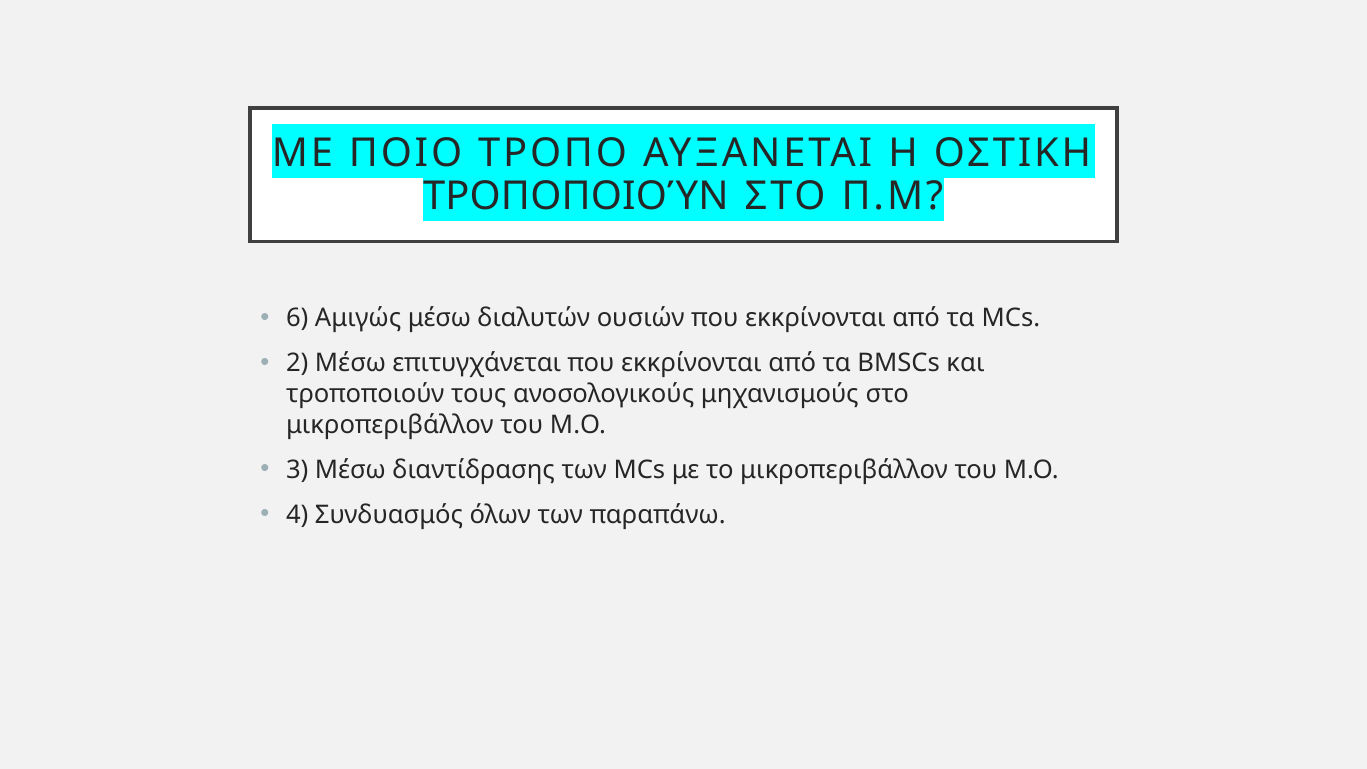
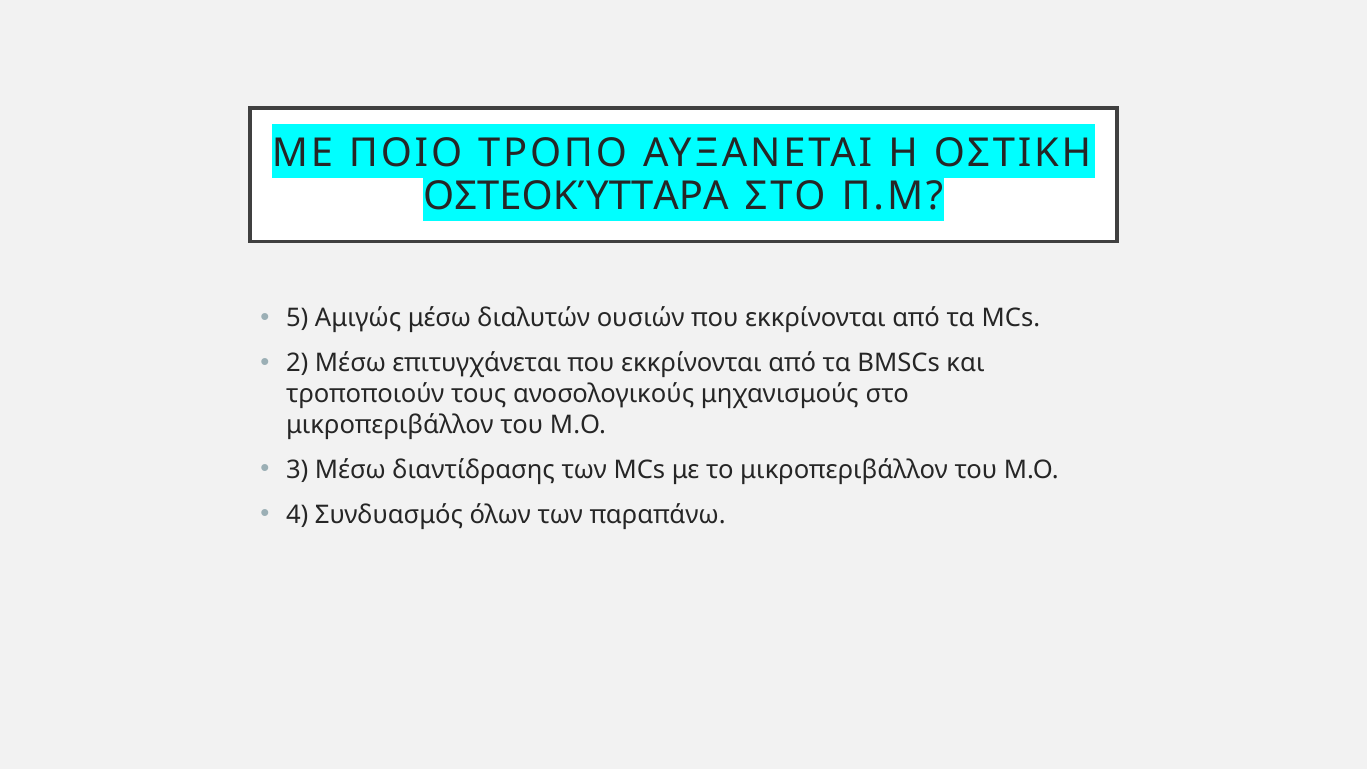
ΤΡΟΠΟΠΟΙΟΎΝ at (576, 196): ΤΡΟΠΟΠΟΙΟΎΝ -> ΟΣΤΕΟΚΎΤΤΑΡΑ
6: 6 -> 5
